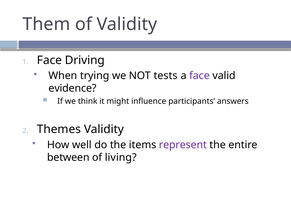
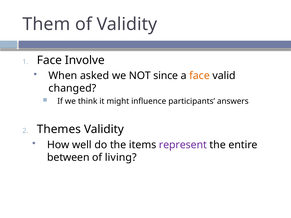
Driving: Driving -> Involve
trying: trying -> asked
tests: tests -> since
face at (200, 76) colour: purple -> orange
evidence: evidence -> changed
